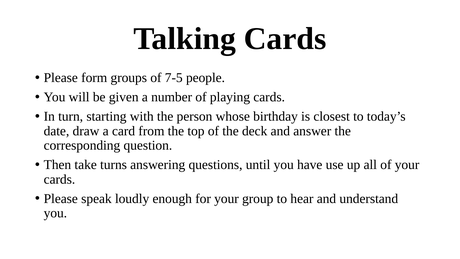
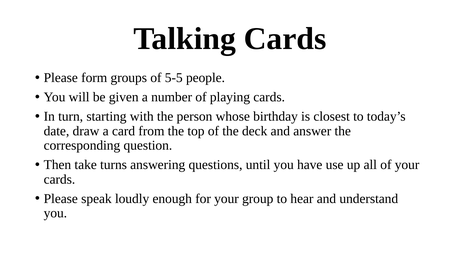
7-5: 7-5 -> 5-5
